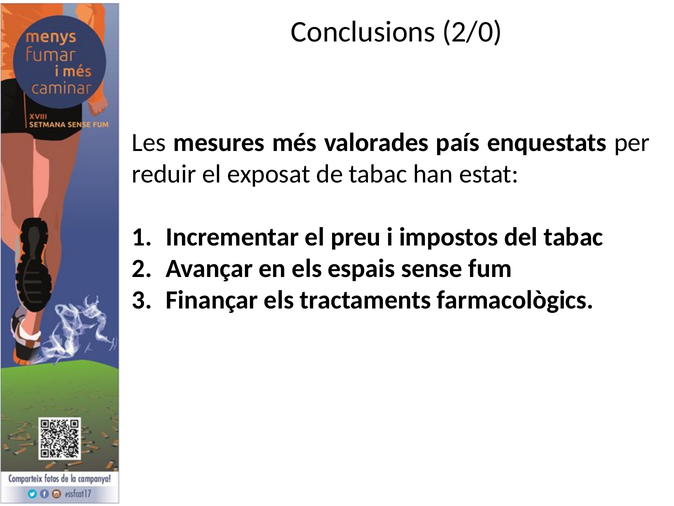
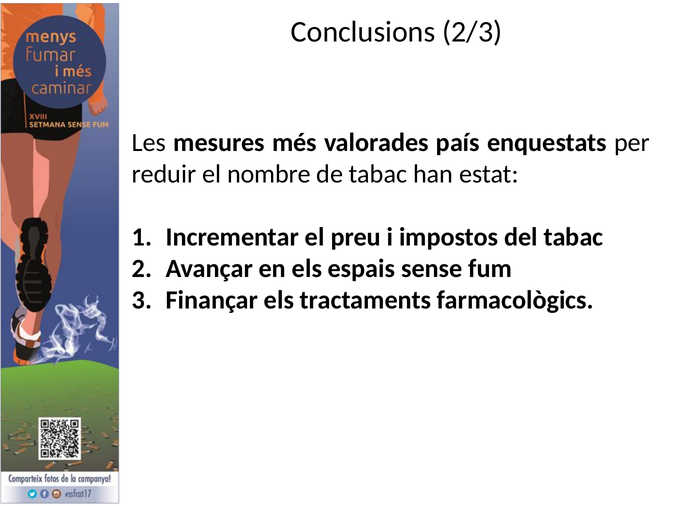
2/0: 2/0 -> 2/3
exposat: exposat -> nombre
